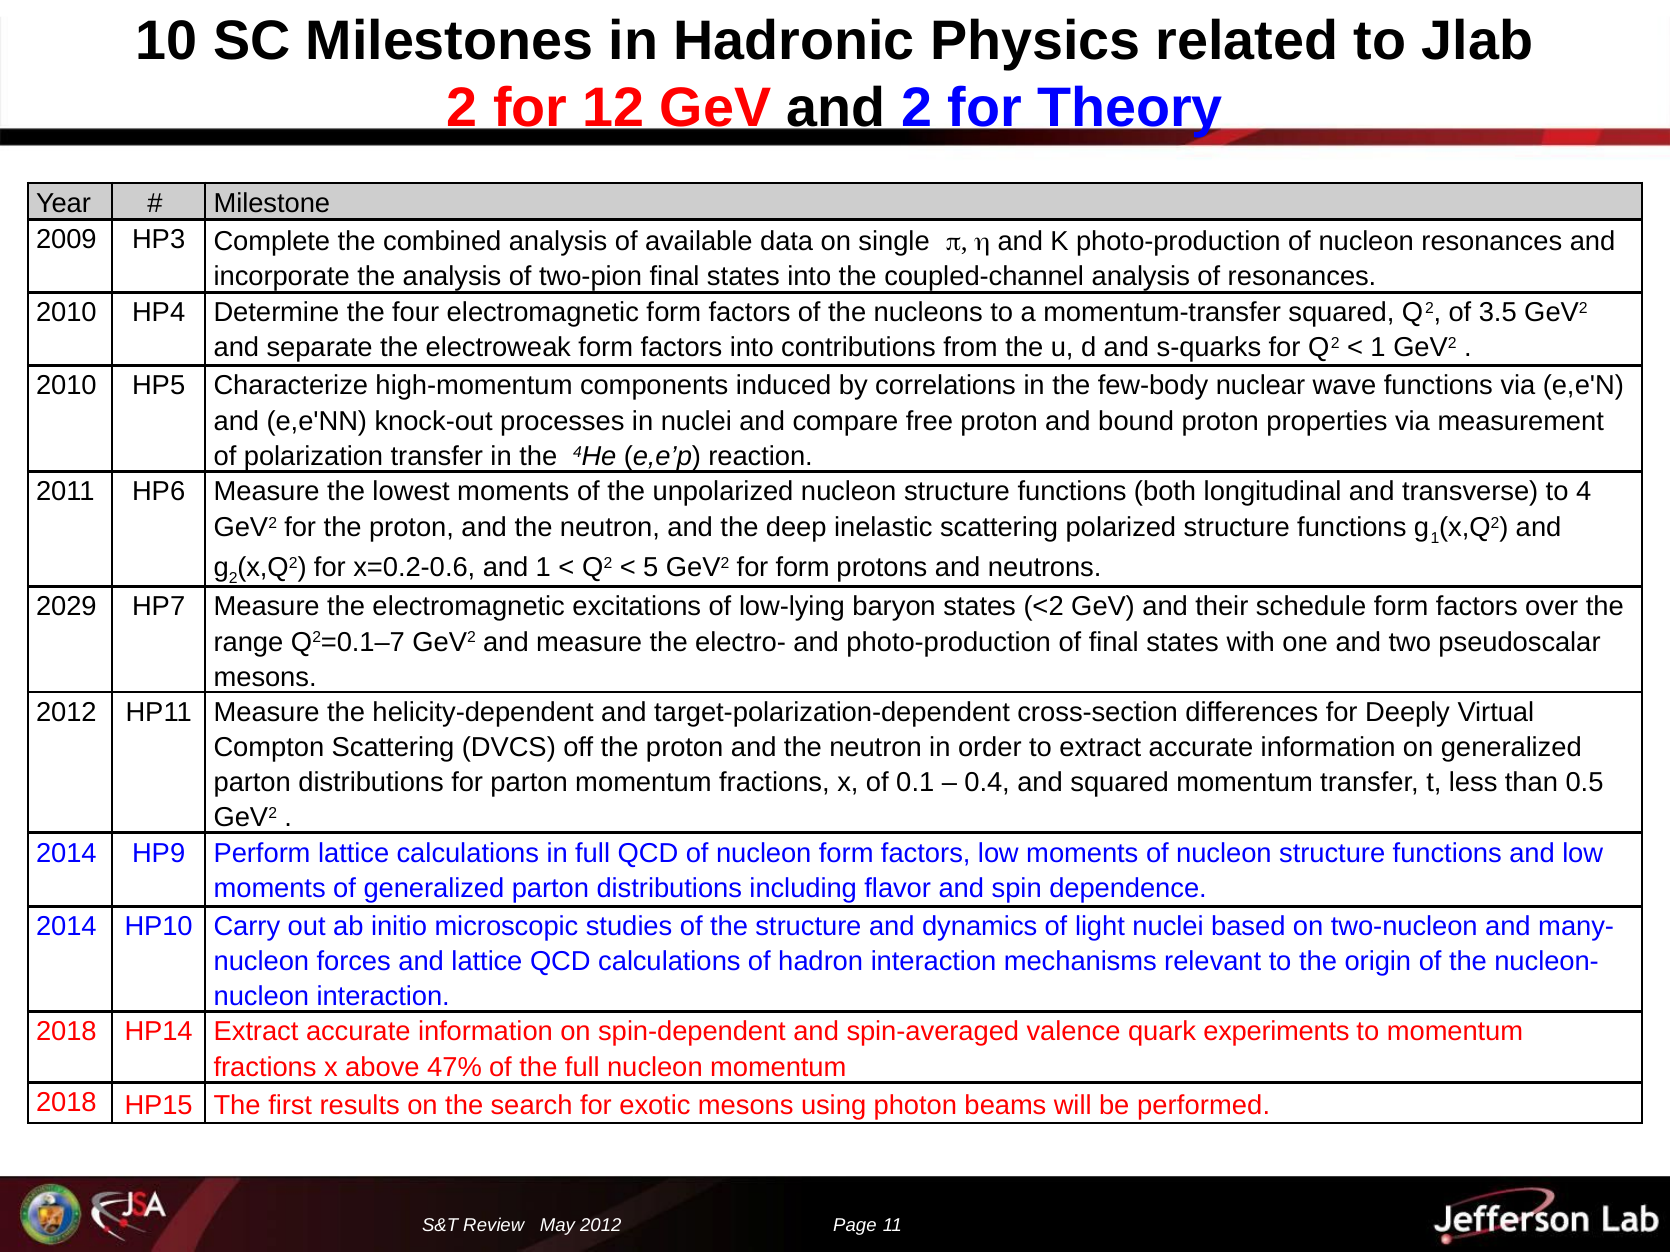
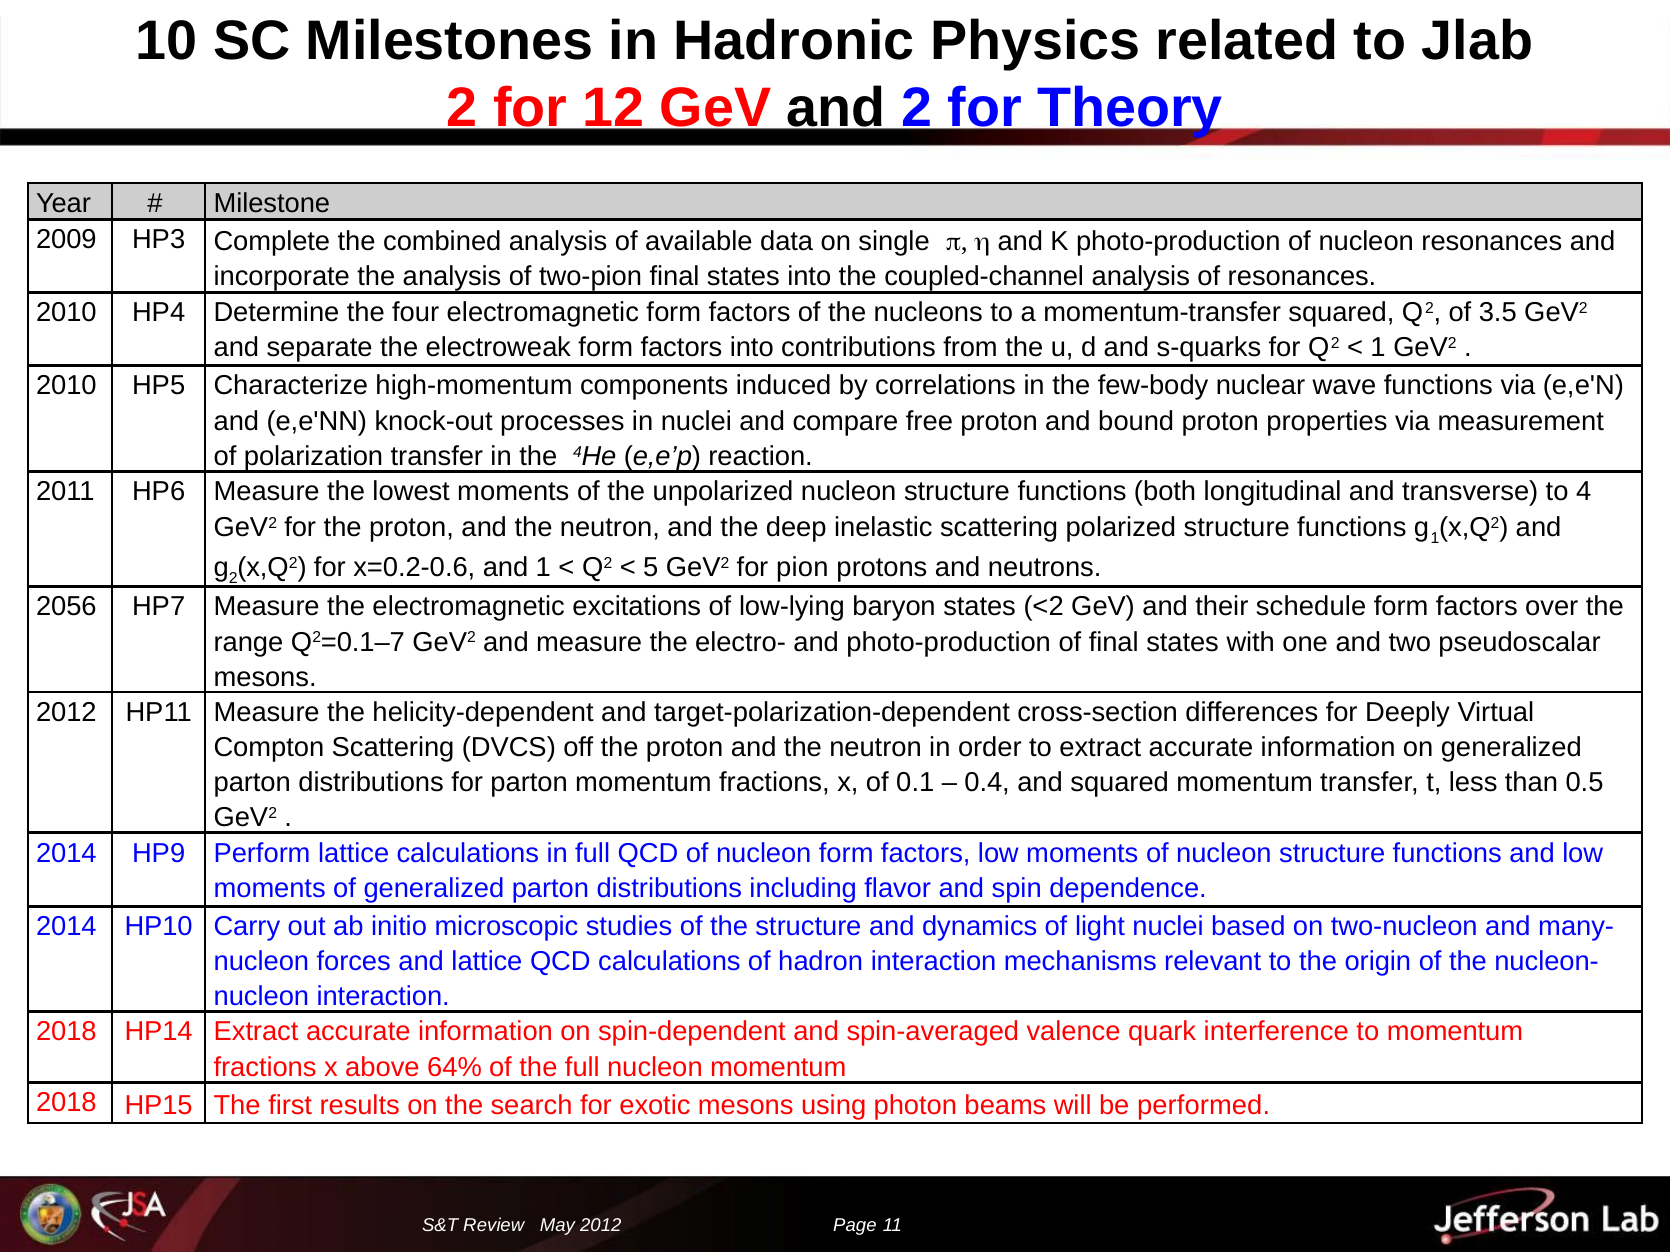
for form: form -> pion
2029: 2029 -> 2056
experiments: experiments -> interference
47%: 47% -> 64%
